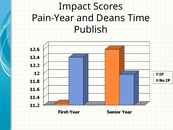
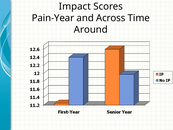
Deans: Deans -> Across
Publish: Publish -> Around
